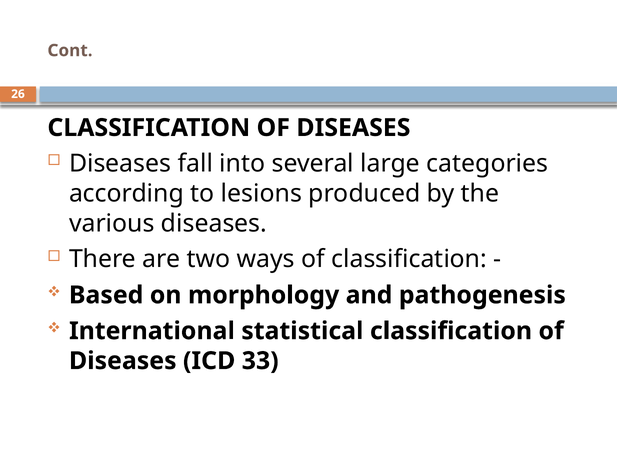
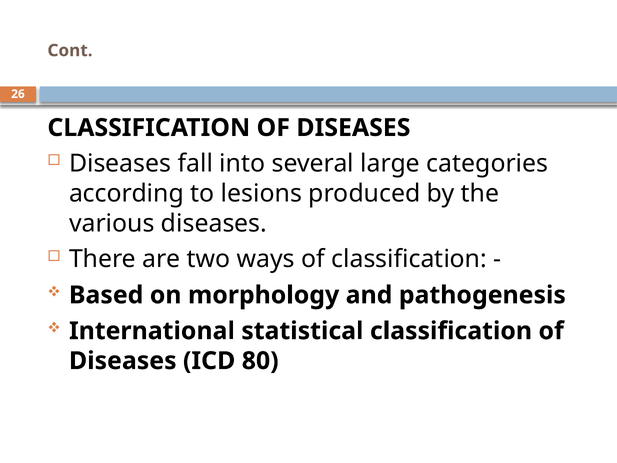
33: 33 -> 80
